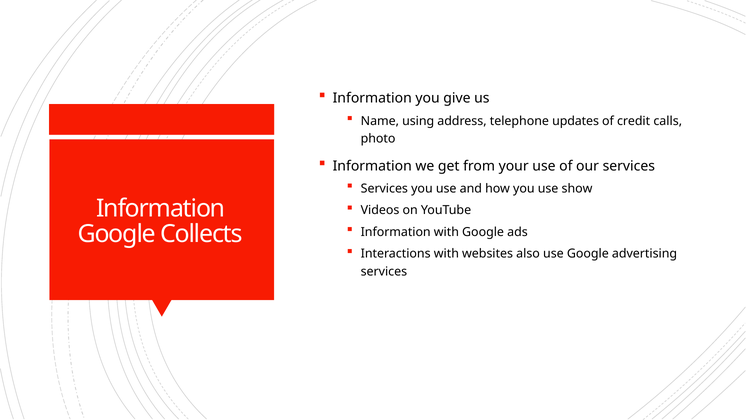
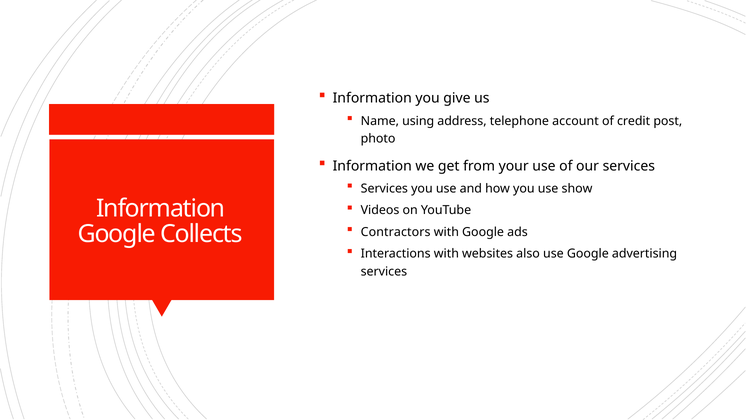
updates: updates -> account
calls: calls -> post
Information at (396, 232): Information -> Contractors
